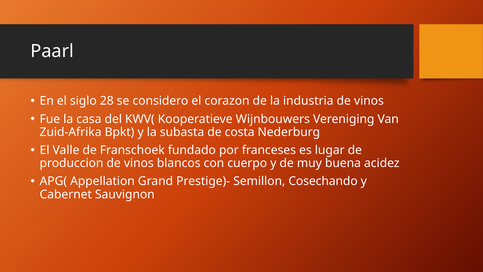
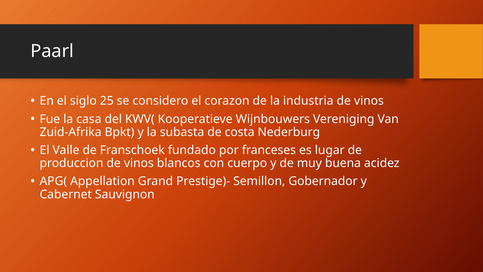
28: 28 -> 25
Cosechando: Cosechando -> Gobernador
